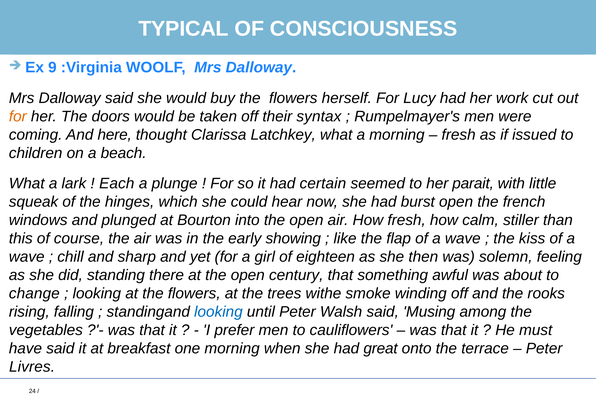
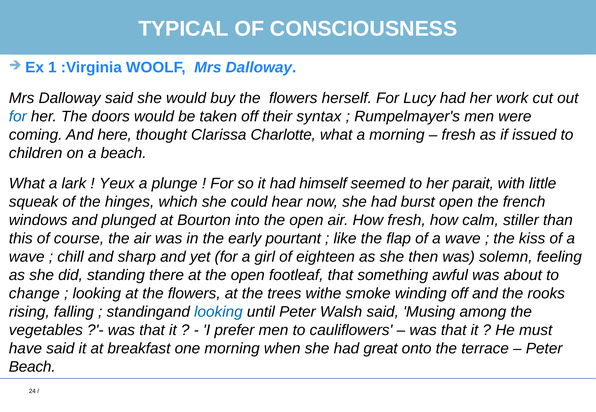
9: 9 -> 1
for at (18, 117) colour: orange -> blue
Latchkey: Latchkey -> Charlotte
Each: Each -> Yeux
certain: certain -> himself
showing: showing -> pourtant
century: century -> footleaf
Livres at (32, 367): Livres -> Beach
